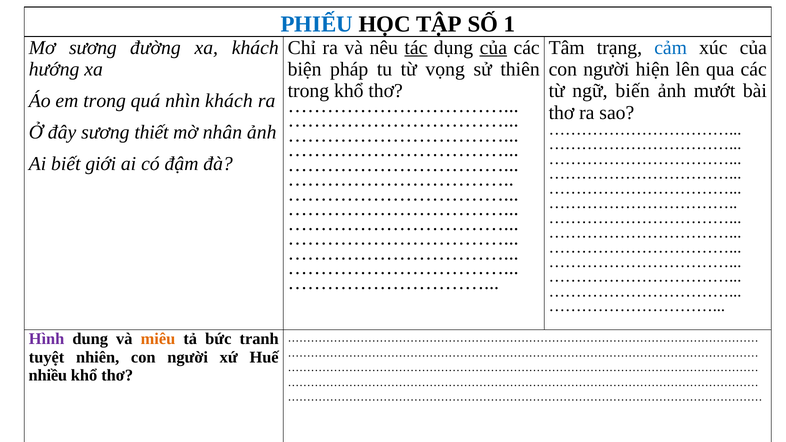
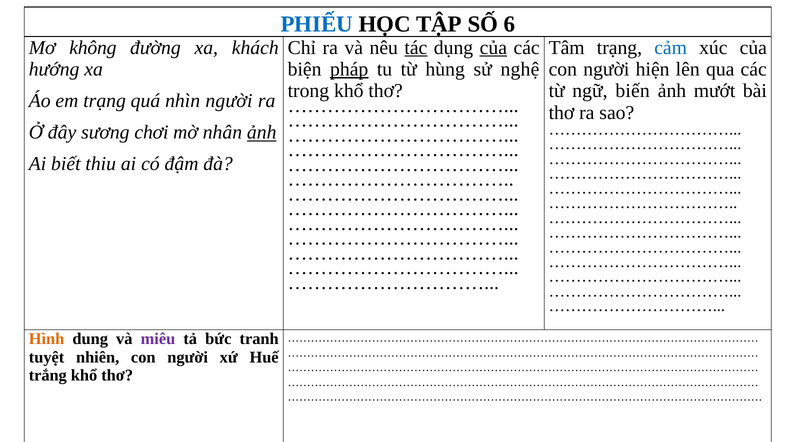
1: 1 -> 6
Mơ sương: sương -> không
pháp underline: none -> present
vọng: vọng -> hùng
thiên: thiên -> nghệ
em trong: trong -> trạng
nhìn khách: khách -> người
thiết: thiết -> chơi
ảnh at (262, 132) underline: none -> present
giới: giới -> thiu
Hình colour: purple -> orange
miêu colour: orange -> purple
nhiều: nhiều -> trắng
